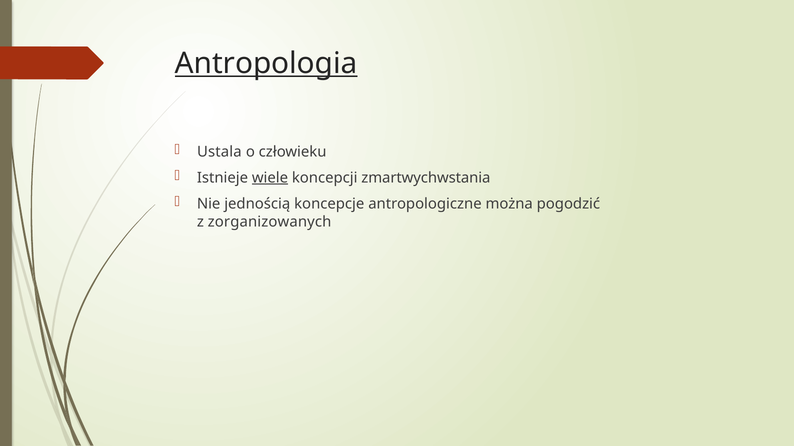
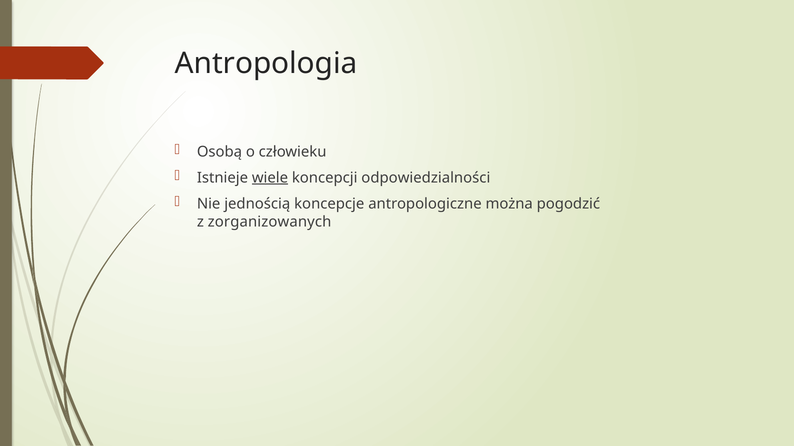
Antropologia underline: present -> none
Ustala: Ustala -> Osobą
zmartwychwstania: zmartwychwstania -> odpowiedzialności
